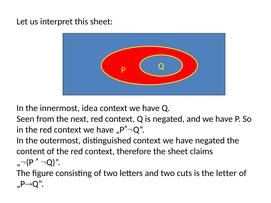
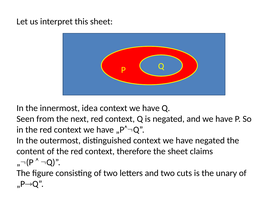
letter: letter -> unary
